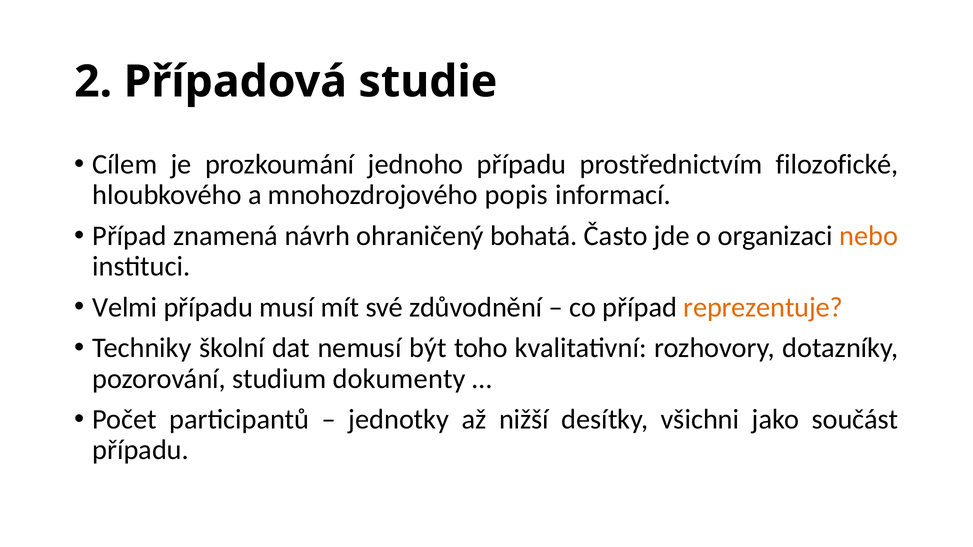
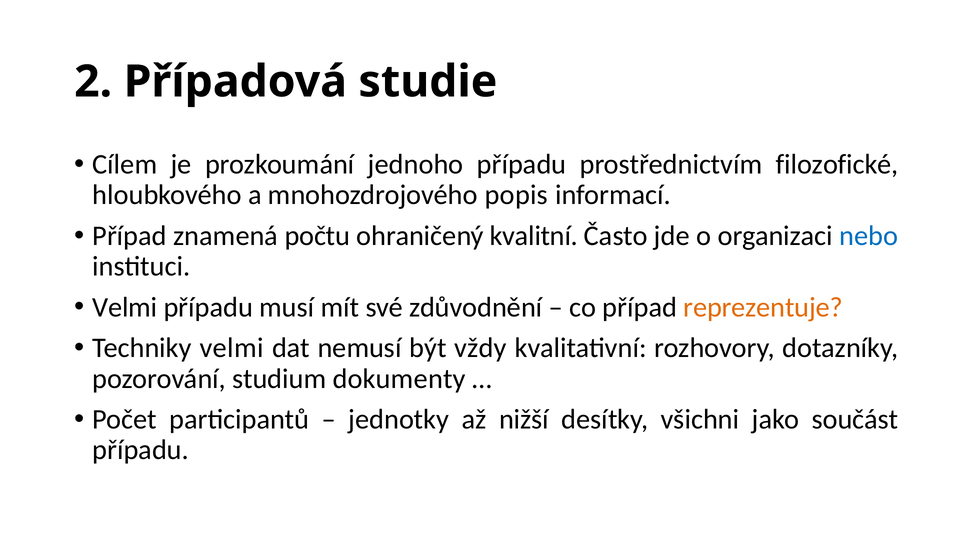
návrh: návrh -> počtu
bohatá: bohatá -> kvalitní
nebo colour: orange -> blue
Techniky školní: školní -> velmi
toho: toho -> vždy
